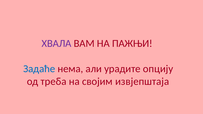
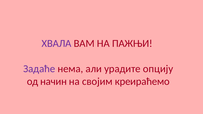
Задаће colour: blue -> purple
треба: треба -> начин
извјепштаја: извјепштаја -> креираћемо
